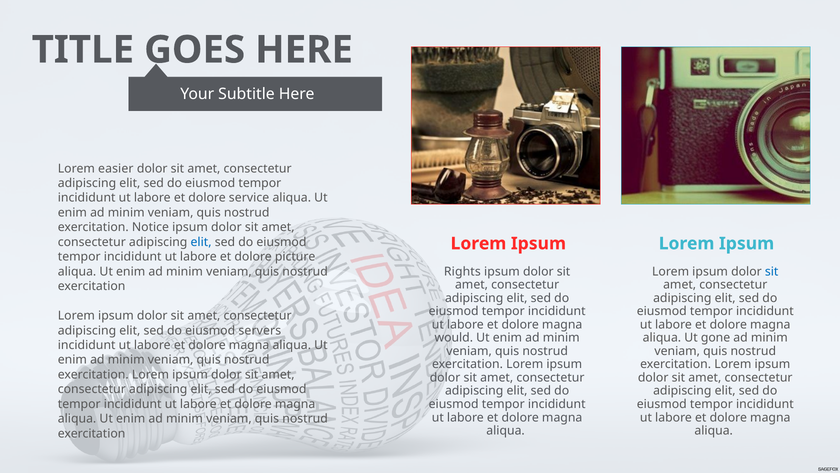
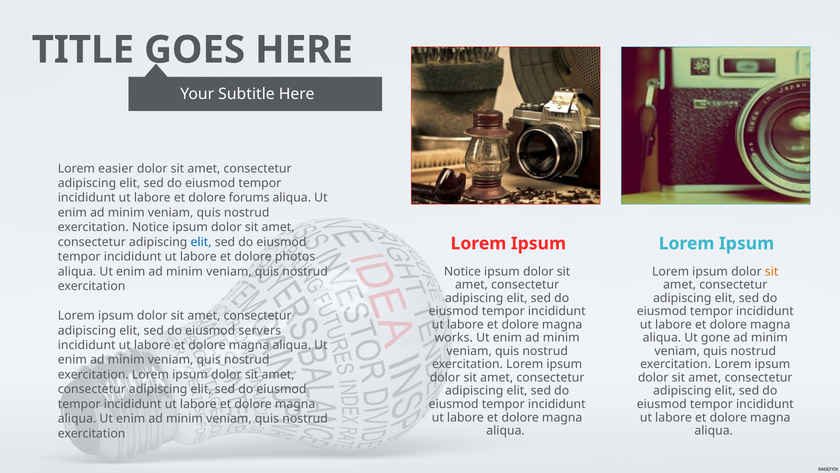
service: service -> forums
picture: picture -> photos
Rights at (462, 271): Rights -> Notice
sit at (772, 271) colour: blue -> orange
would: would -> works
